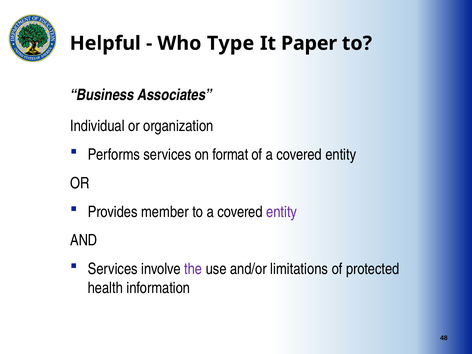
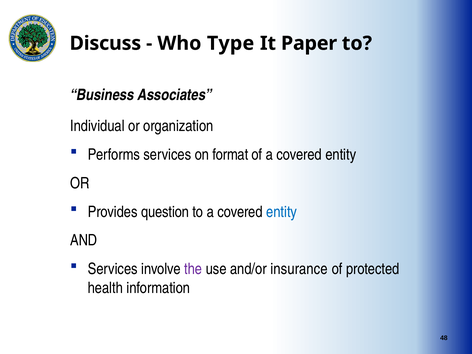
Helpful: Helpful -> Discuss
member: member -> question
entity at (282, 212) colour: purple -> blue
limitations: limitations -> insurance
